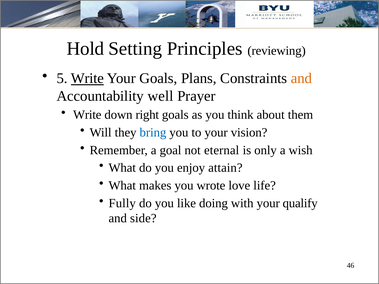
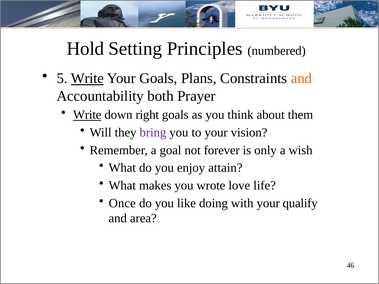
reviewing: reviewing -> numbered
well: well -> both
Write at (87, 115) underline: none -> present
bring colour: blue -> purple
eternal: eternal -> forever
Fully: Fully -> Once
side: side -> area
